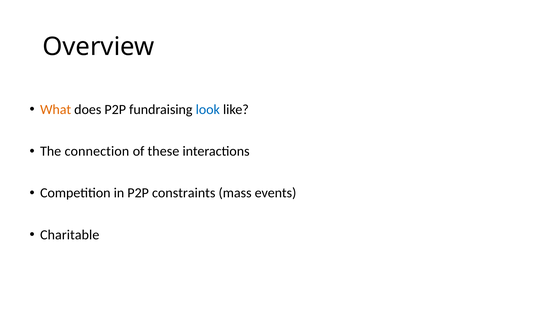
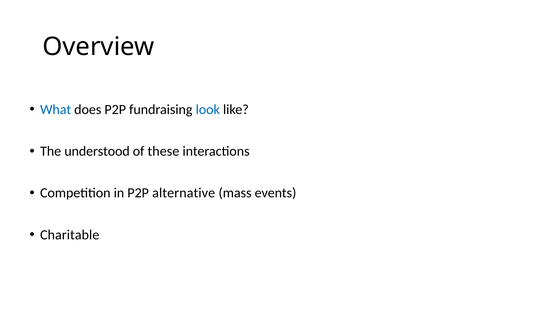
What colour: orange -> blue
connection: connection -> understood
constraints: constraints -> alternative
